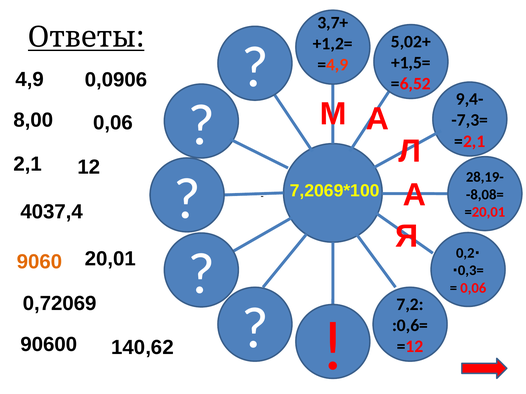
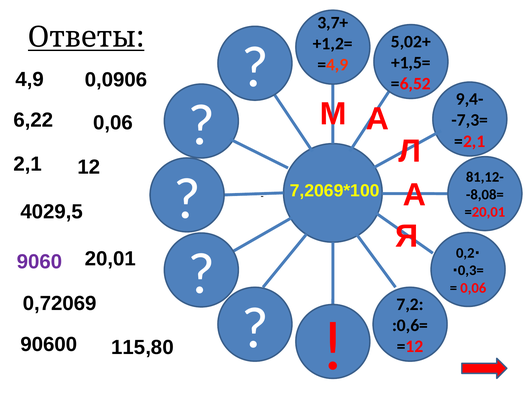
8,00: 8,00 -> 6,22
28,19-: 28,19- -> 81,12-
4037,4: 4037,4 -> 4029,5
9060 colour: orange -> purple
140,62: 140,62 -> 115,80
